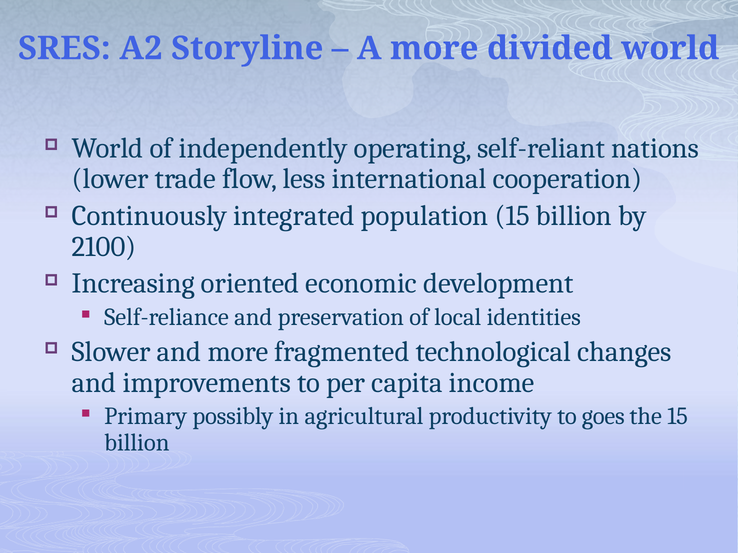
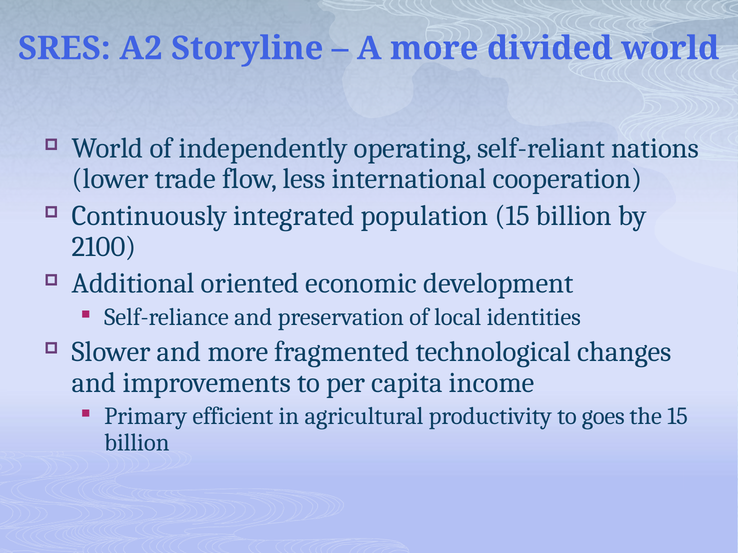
Increasing: Increasing -> Additional
possibly: possibly -> efficient
